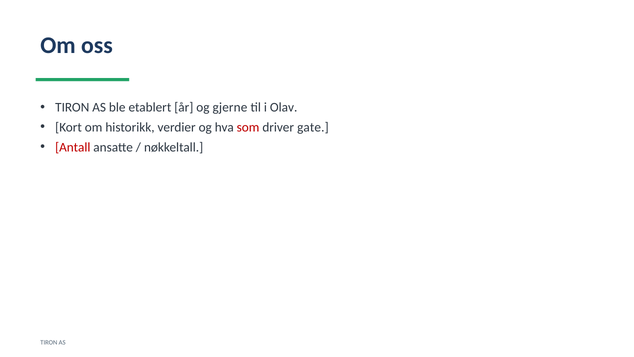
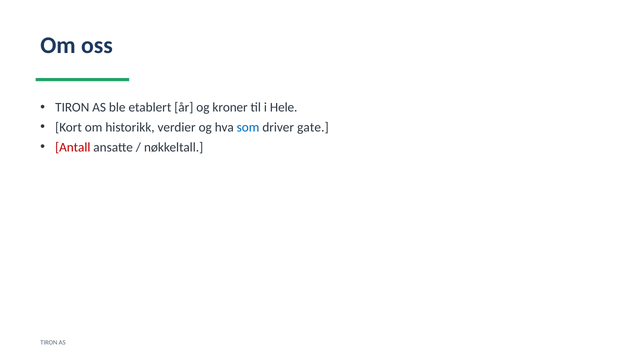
gjerne: gjerne -> kroner
Olav: Olav -> Hele
som colour: red -> blue
